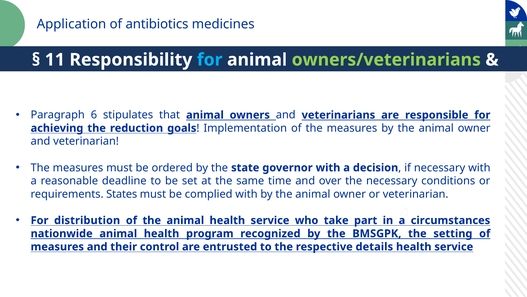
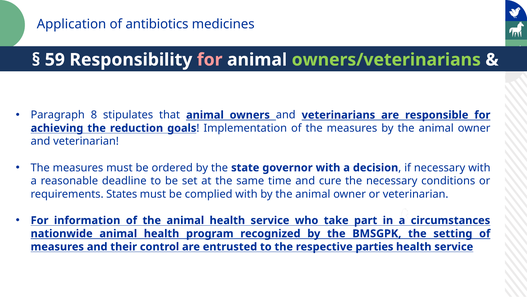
11: 11 -> 59
for at (210, 60) colour: light blue -> pink
6: 6 -> 8
over: over -> cure
distribution: distribution -> information
details: details -> parties
